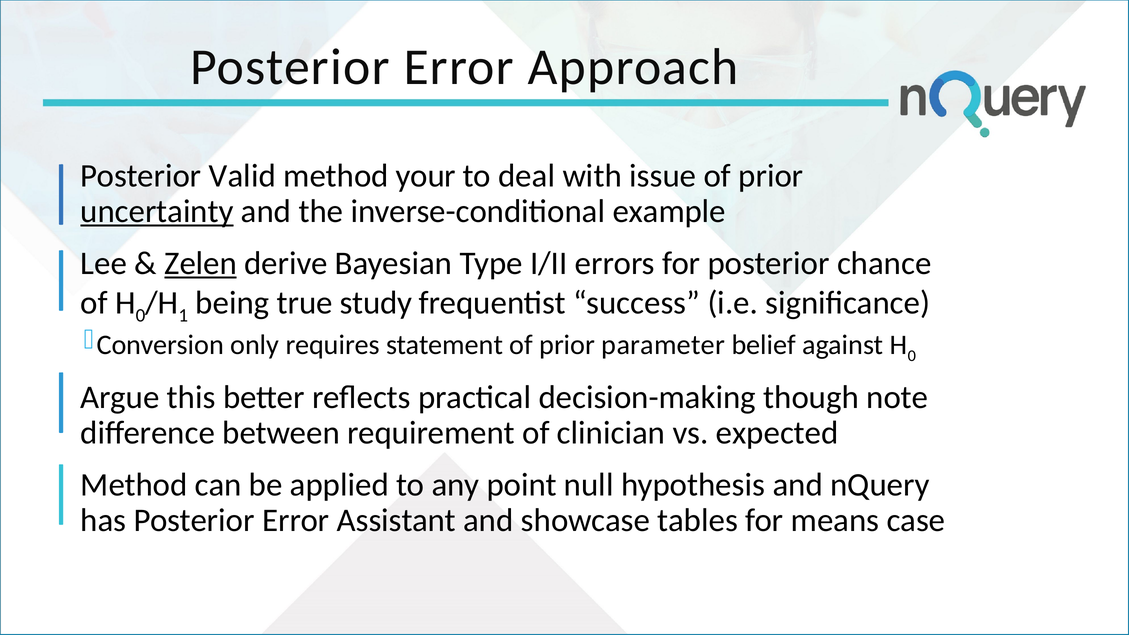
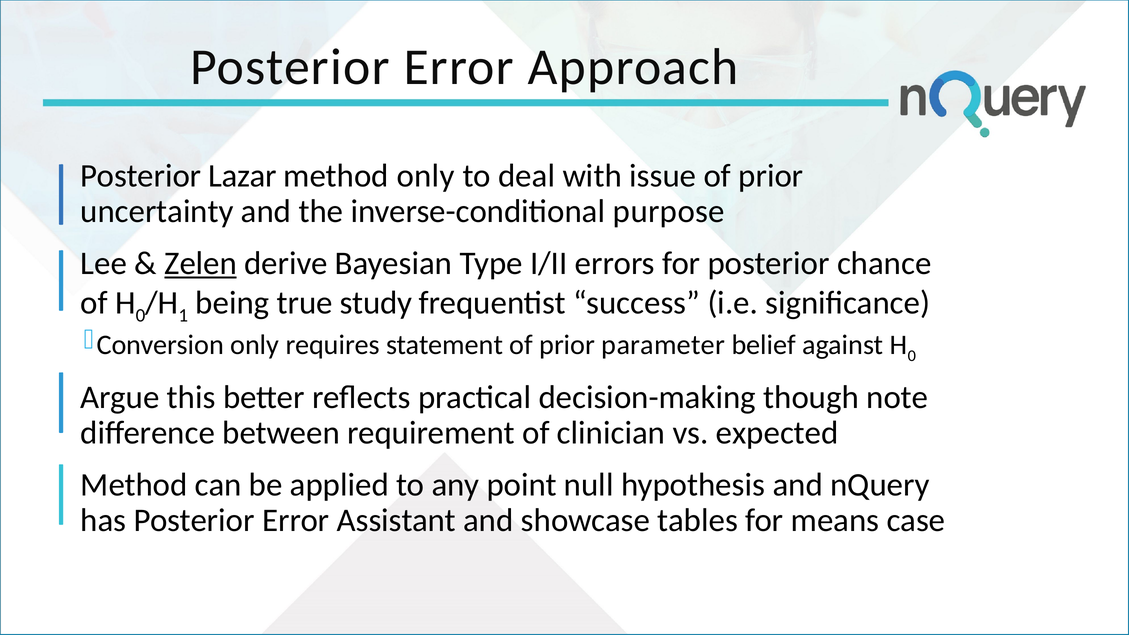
Valid: Valid -> Lazar
method your: your -> only
uncertainty underline: present -> none
example: example -> purpose
